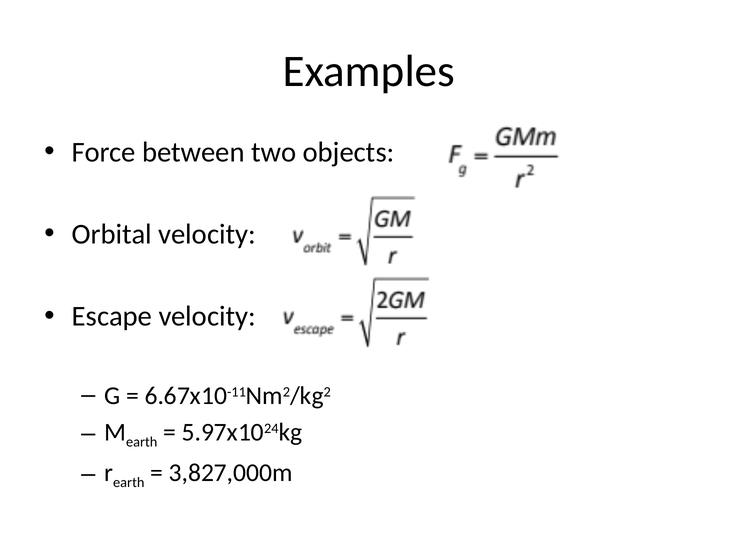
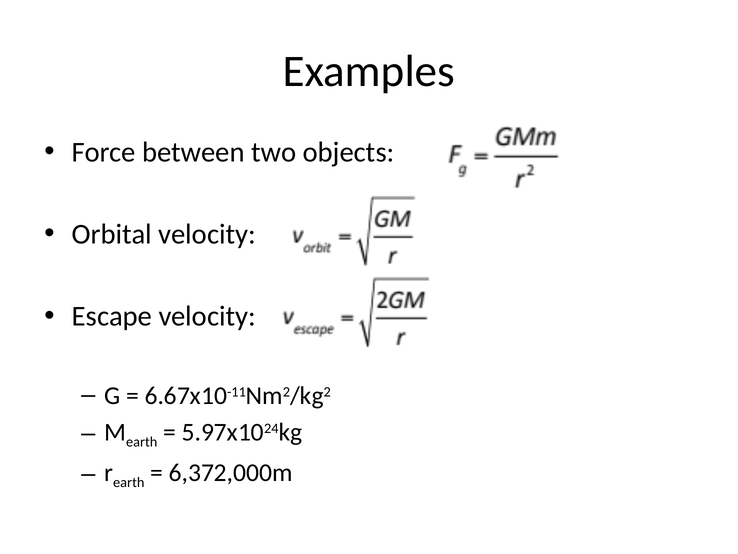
3,827,000m: 3,827,000m -> 6,372,000m
